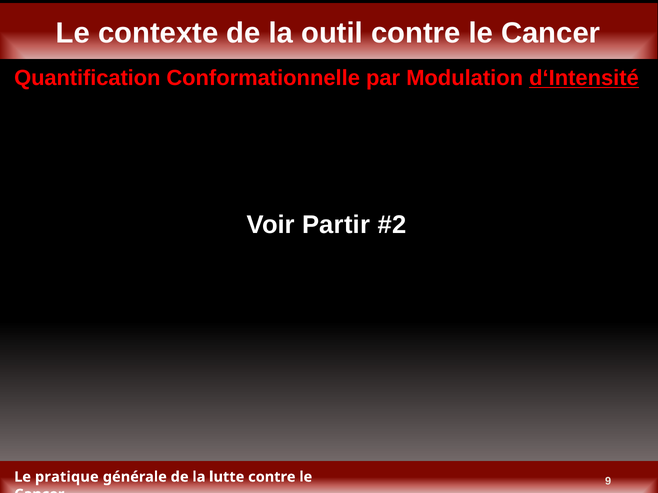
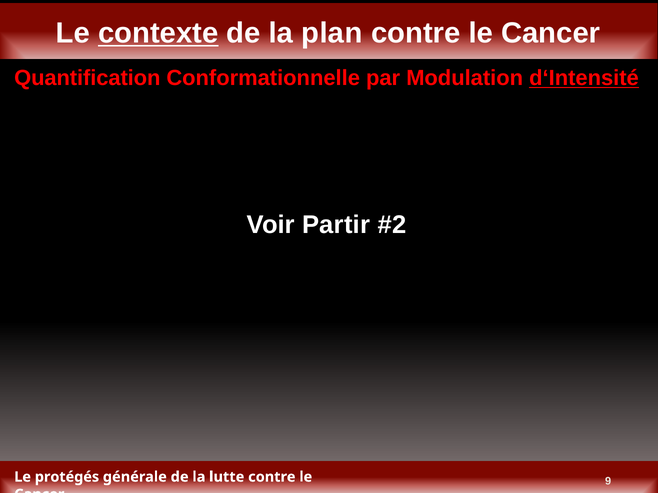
contexte underline: none -> present
outil: outil -> plan
pratique: pratique -> protégés
